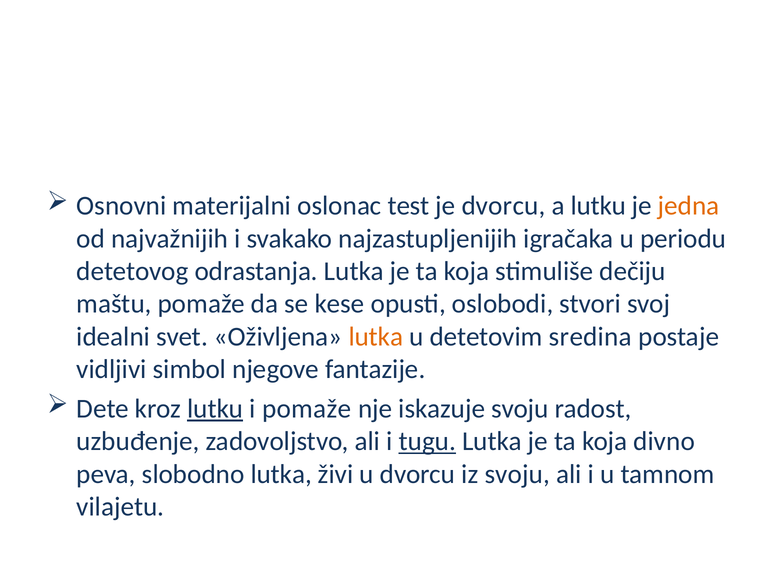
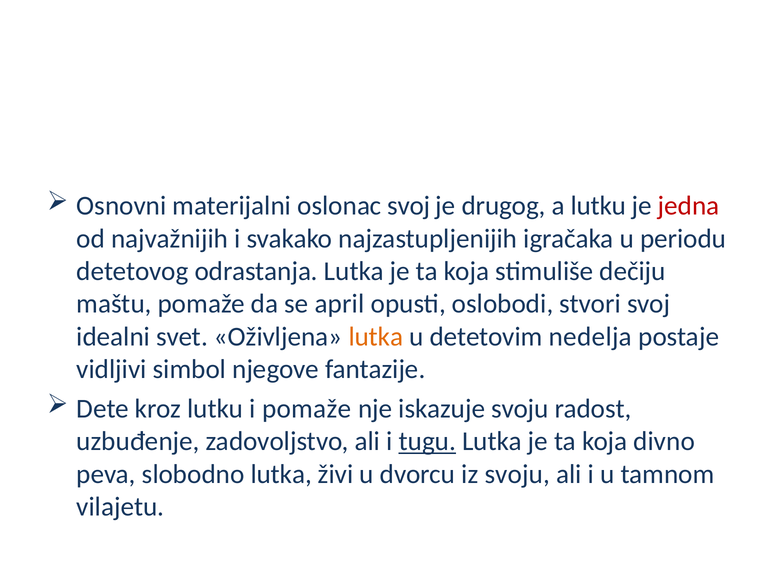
oslonac test: test -> svoj
je dvorcu: dvorcu -> drugog
jedna colour: orange -> red
kese: kese -> april
sredina: sredina -> nedelja
lutku at (215, 409) underline: present -> none
